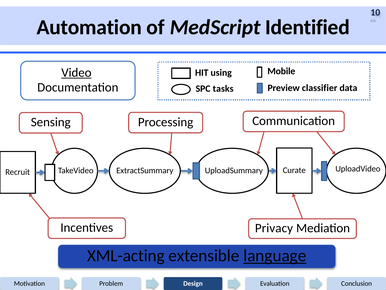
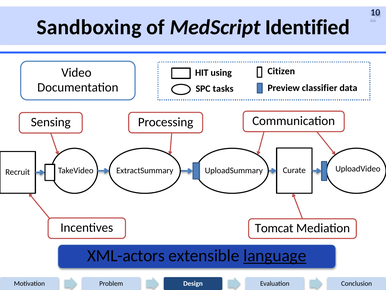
Automation: Automation -> Sandboxing
Mobile: Mobile -> Citizen
Video underline: present -> none
Privacy: Privacy -> Tomcat
XML-acting: XML-acting -> XML-actors
